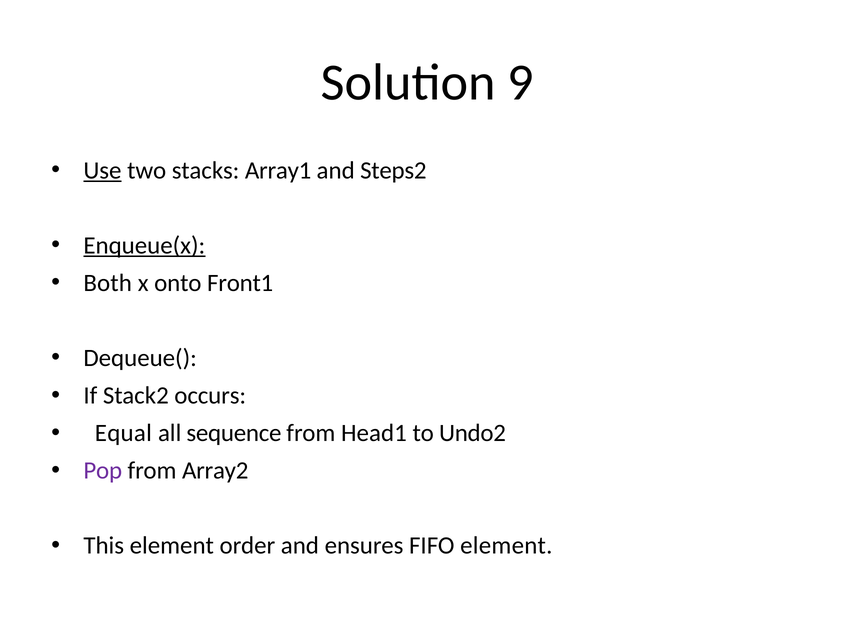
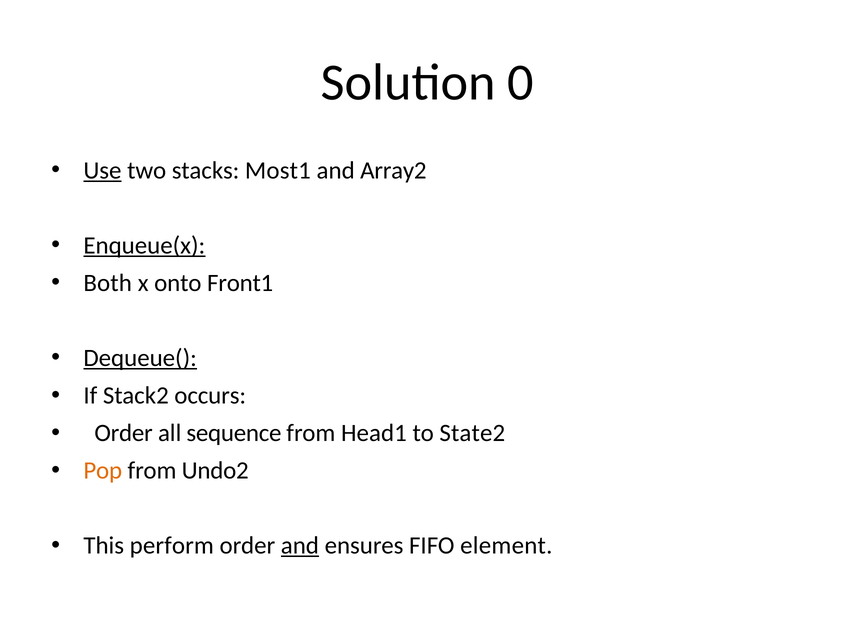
9: 9 -> 0
Array1: Array1 -> Most1
Steps2: Steps2 -> Array2
Dequeue( underline: none -> present
Equal at (123, 433): Equal -> Order
Undo2: Undo2 -> State2
Pop colour: purple -> orange
Array2: Array2 -> Undo2
This element: element -> perform
and at (300, 546) underline: none -> present
